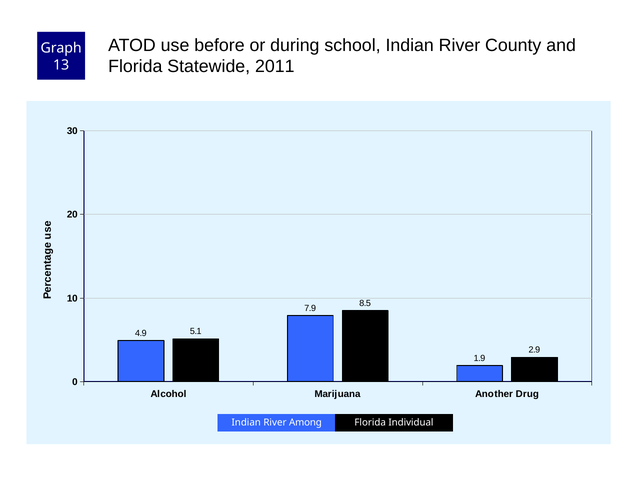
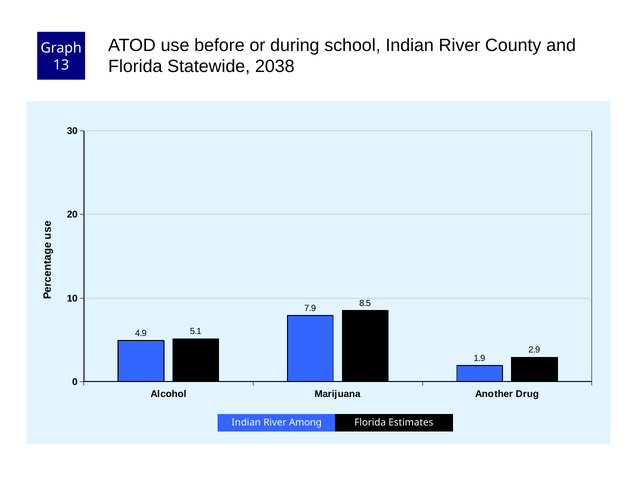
2011: 2011 -> 2038
Individual: Individual -> Estimates
